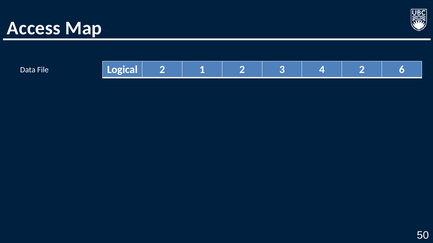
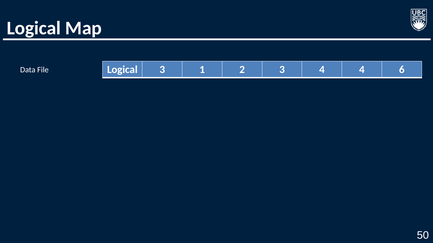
Access at (34, 28): Access -> Logical
Logical 2: 2 -> 3
4 2: 2 -> 4
